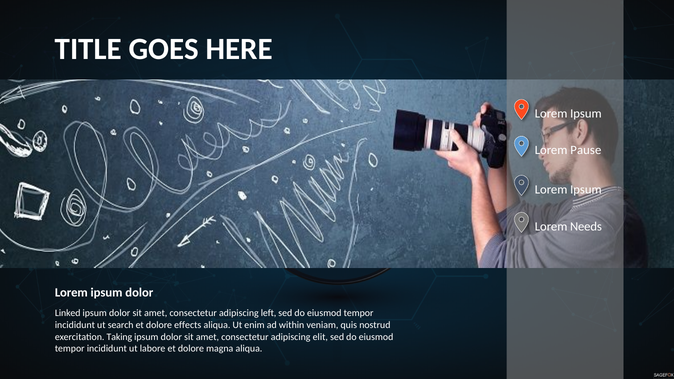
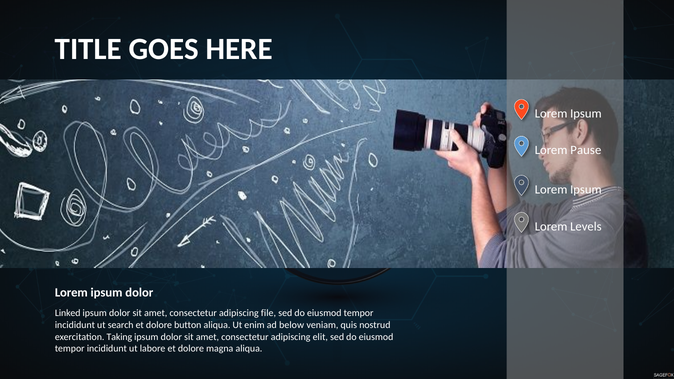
Needs: Needs -> Levels
left: left -> file
effects: effects -> button
within: within -> below
